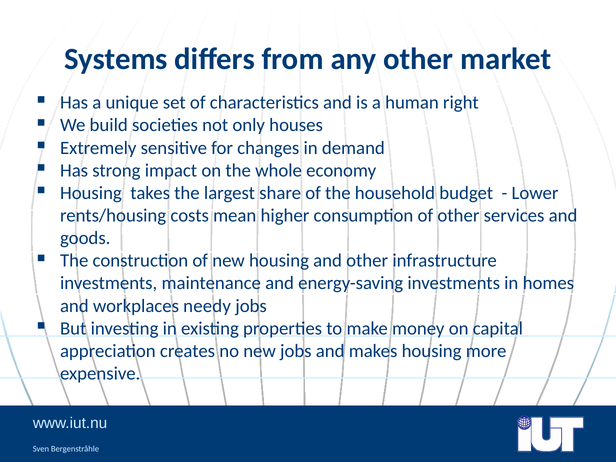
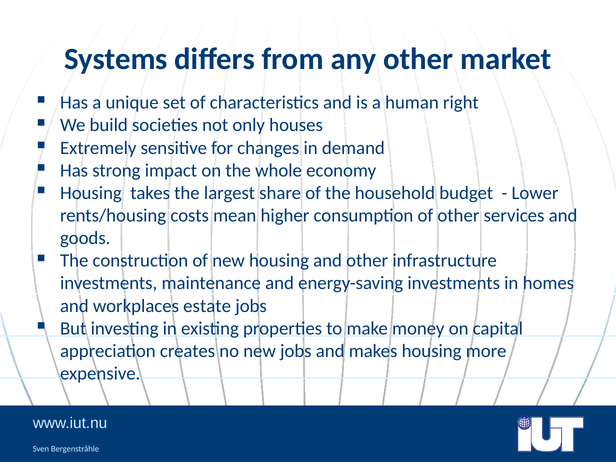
needy: needy -> estate
